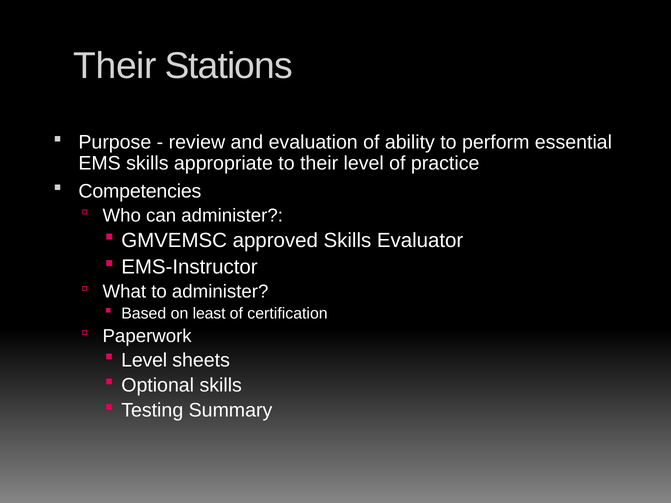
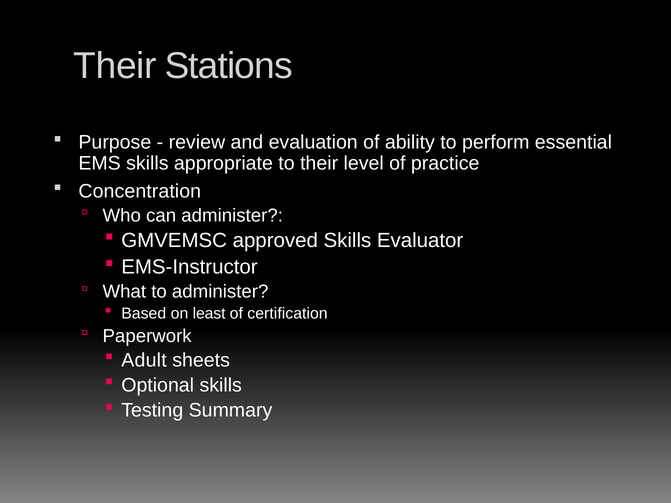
Competencies: Competencies -> Concentration
Level at (144, 361): Level -> Adult
